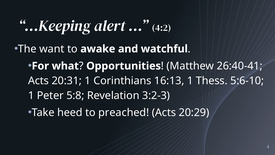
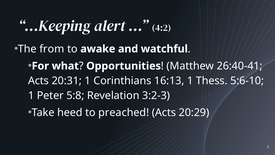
want: want -> from
